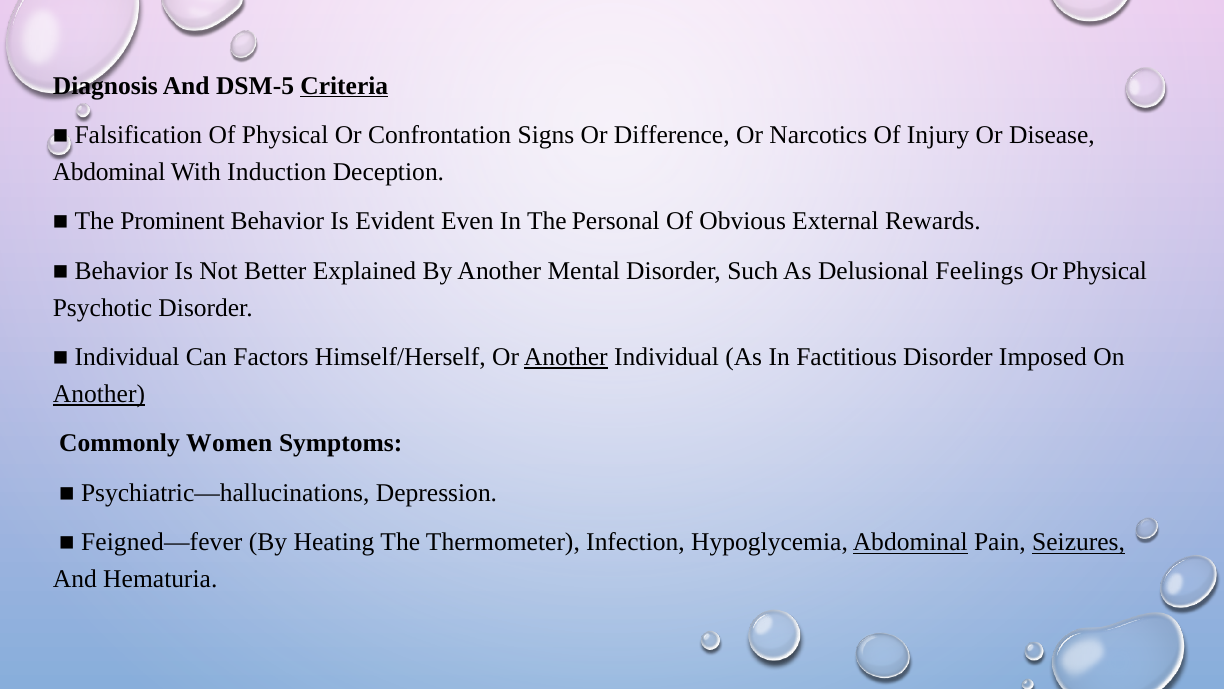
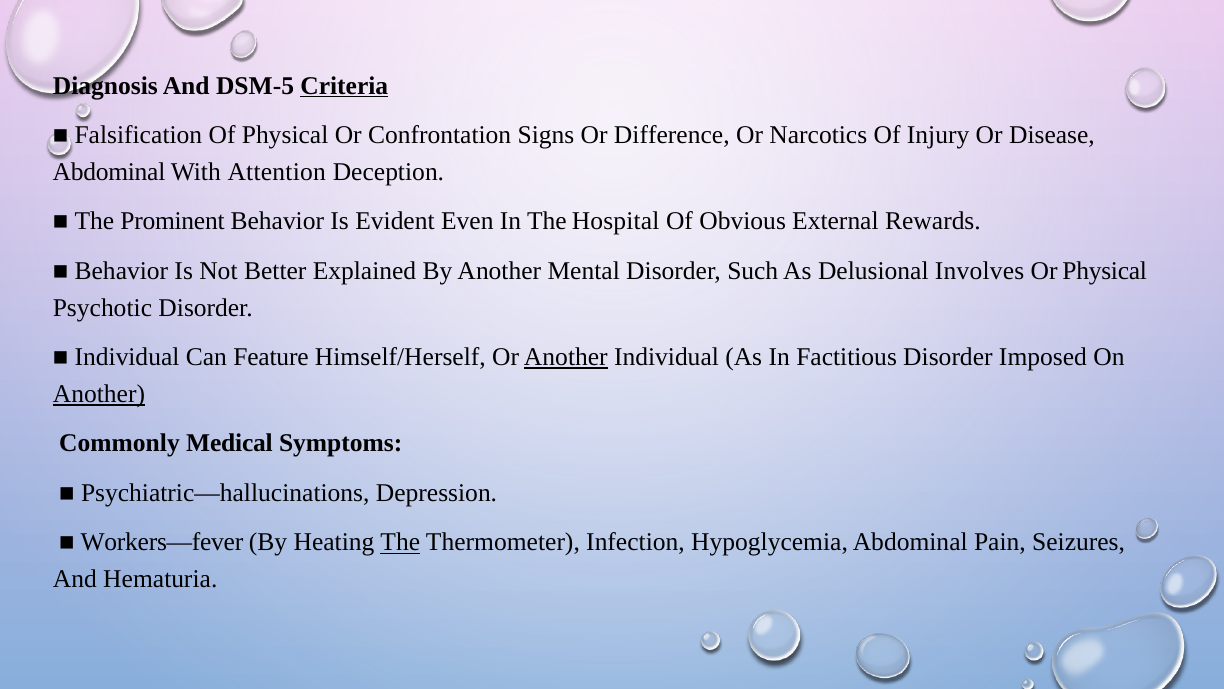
Induction: Induction -> Attention
Personal: Personal -> Hospital
Feelings: Feelings -> Involves
Factors: Factors -> Feature
Women: Women -> Medical
Feigned—fever: Feigned—fever -> Workers—fever
The at (400, 542) underline: none -> present
Abdominal at (910, 542) underline: present -> none
Seizures underline: present -> none
